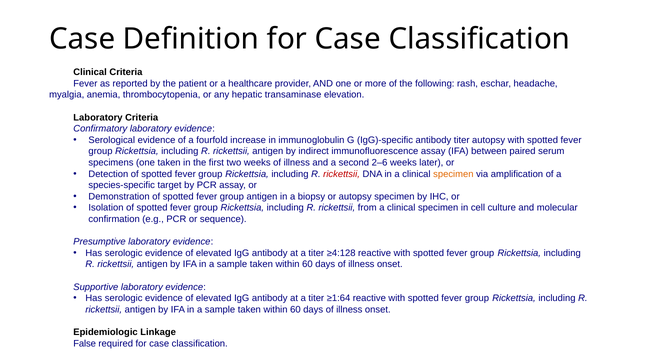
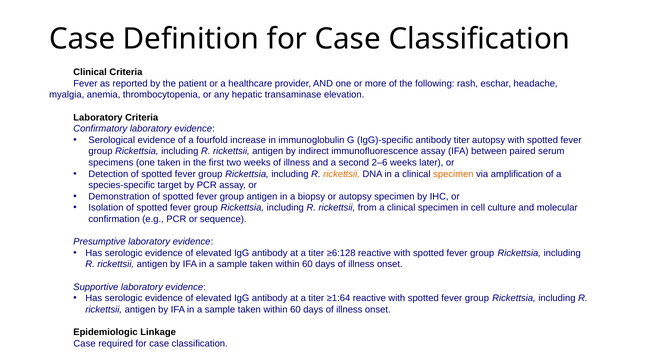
rickettsii at (342, 174) colour: red -> orange
≥4:128: ≥4:128 -> ≥6:128
False at (85, 343): False -> Case
